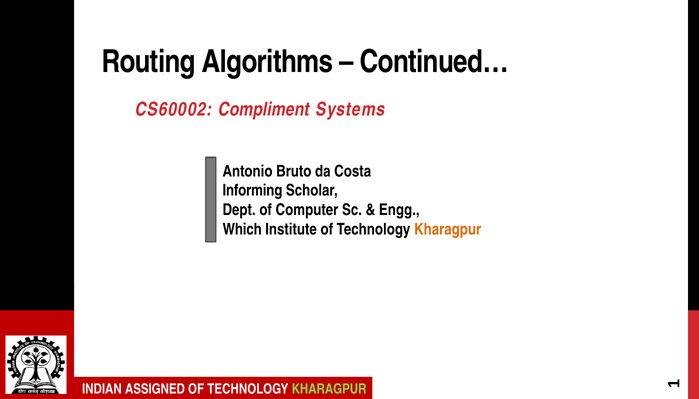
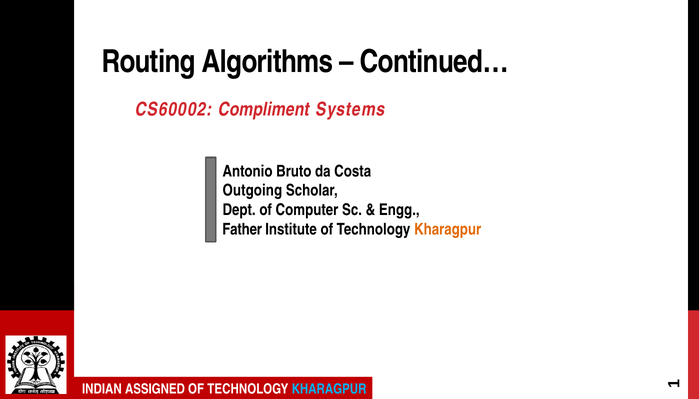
Informing: Informing -> Outgoing
Which: Which -> Father
KHARAGPUR at (329, 390) colour: light green -> light blue
